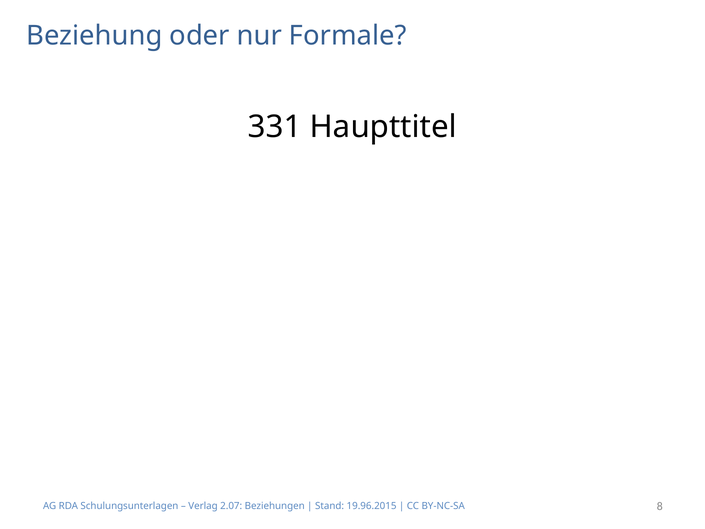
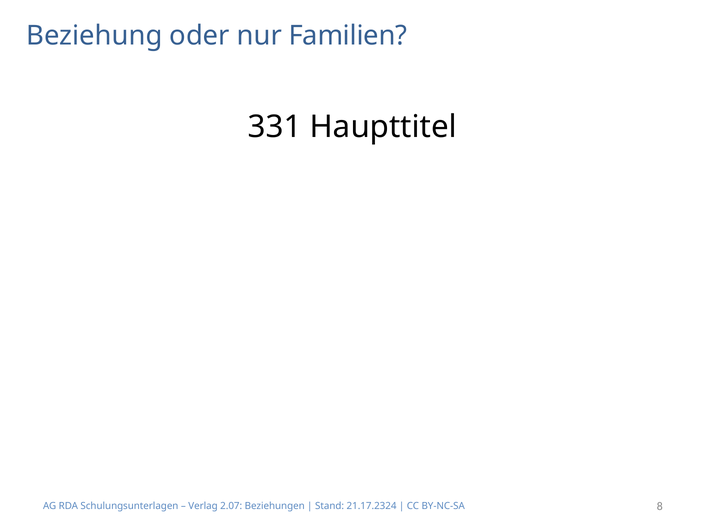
Formale: Formale -> Familien
19.96.2015: 19.96.2015 -> 21.17.2324
